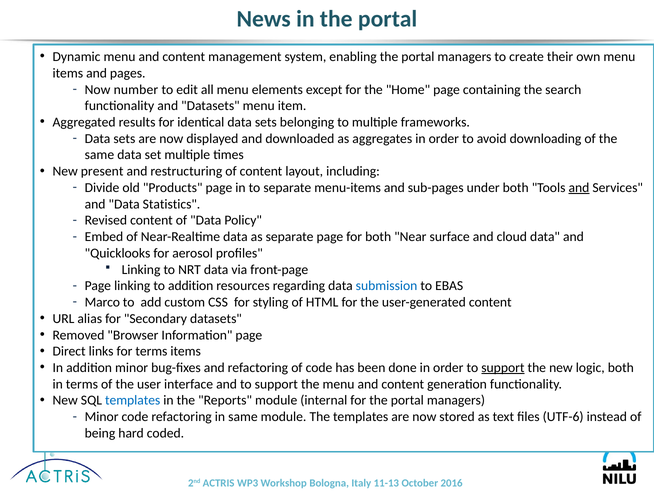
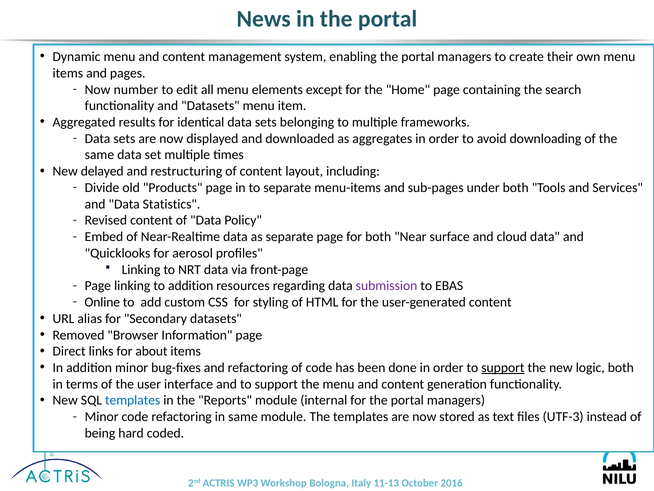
present: present -> delayed
and at (579, 188) underline: present -> none
submission colour: blue -> purple
Marco: Marco -> Online
for terms: terms -> about
UTF-6: UTF-6 -> UTF-3
